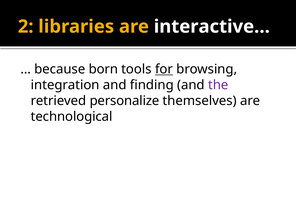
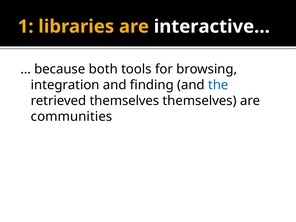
2: 2 -> 1
born: born -> both
for underline: present -> none
the colour: purple -> blue
retrieved personalize: personalize -> themselves
technological: technological -> communities
